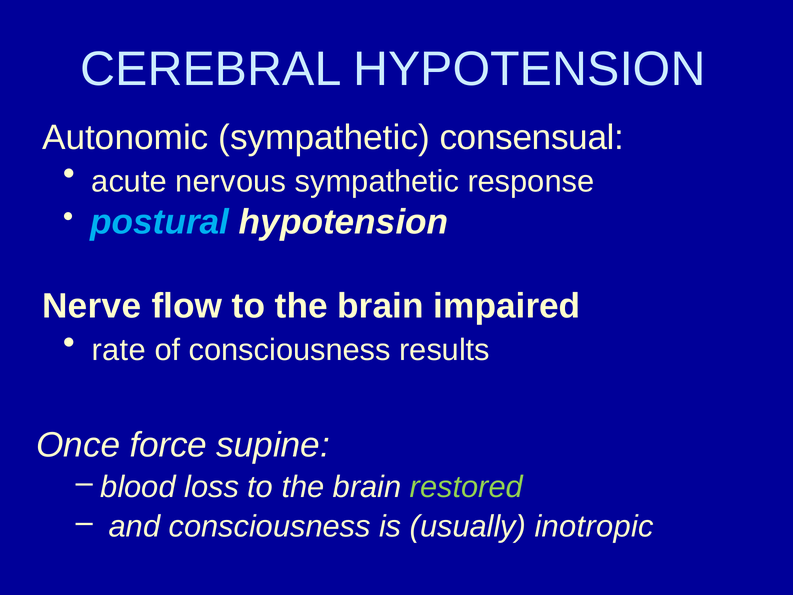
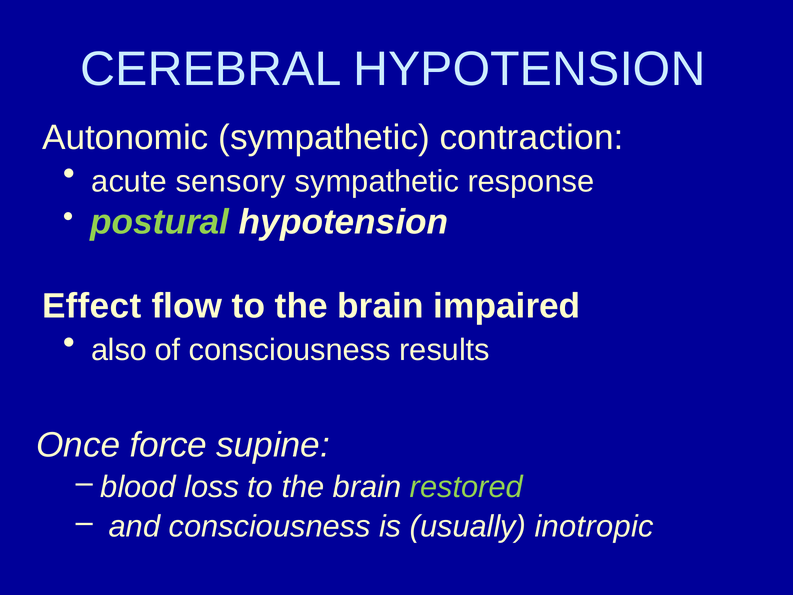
consensual: consensual -> contraction
nervous: nervous -> sensory
postural colour: light blue -> light green
Nerve: Nerve -> Effect
rate: rate -> also
